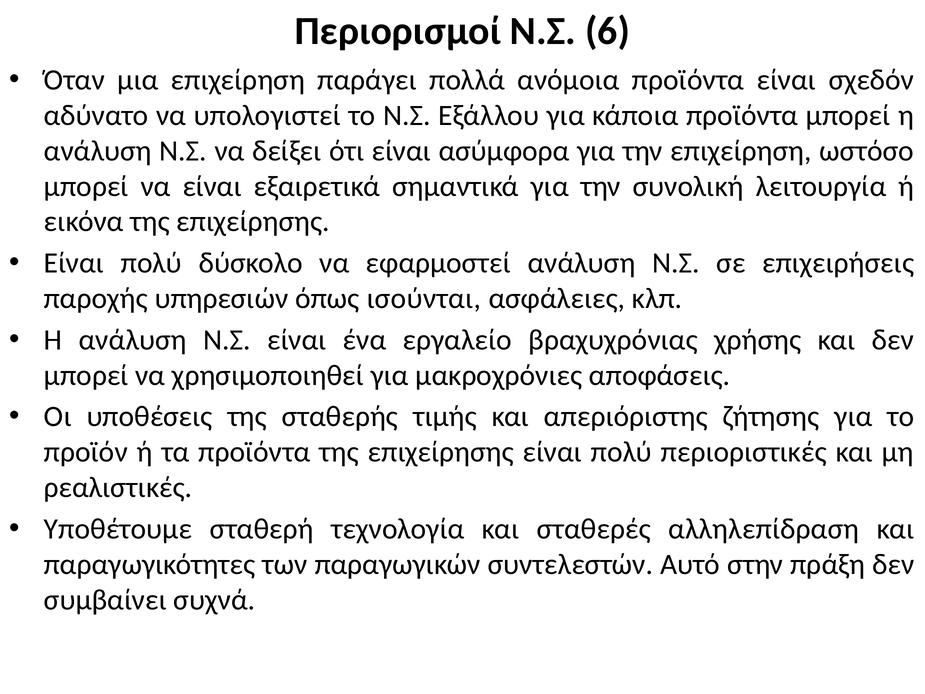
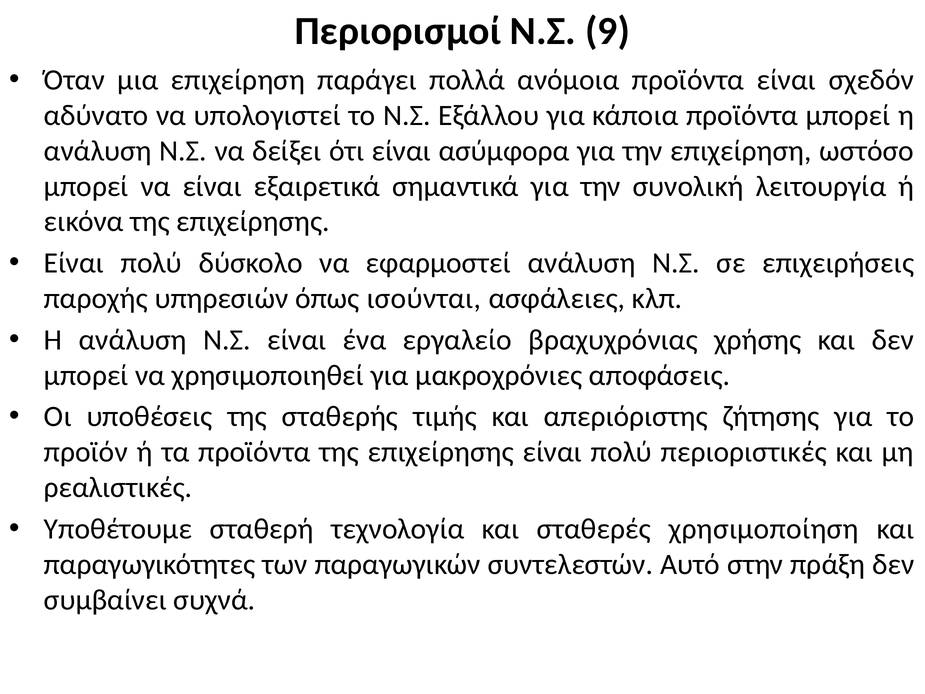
6: 6 -> 9
αλληλεπίδραση: αλληλεπίδραση -> χρησιμοποίηση
